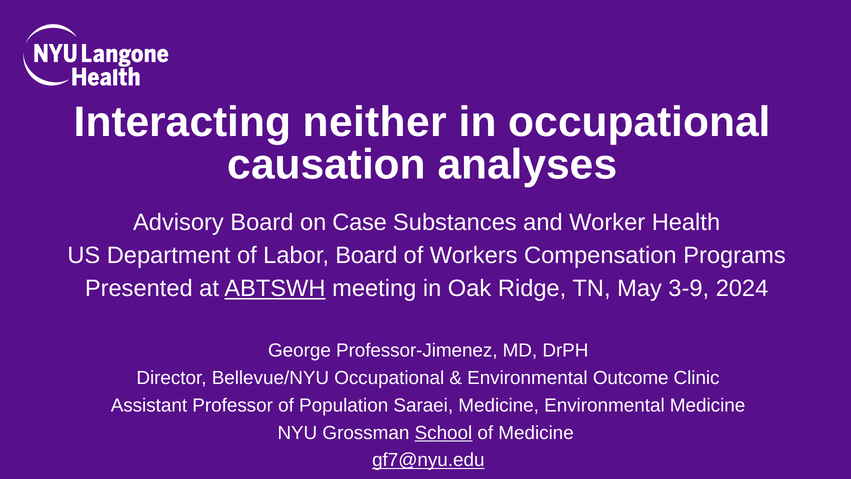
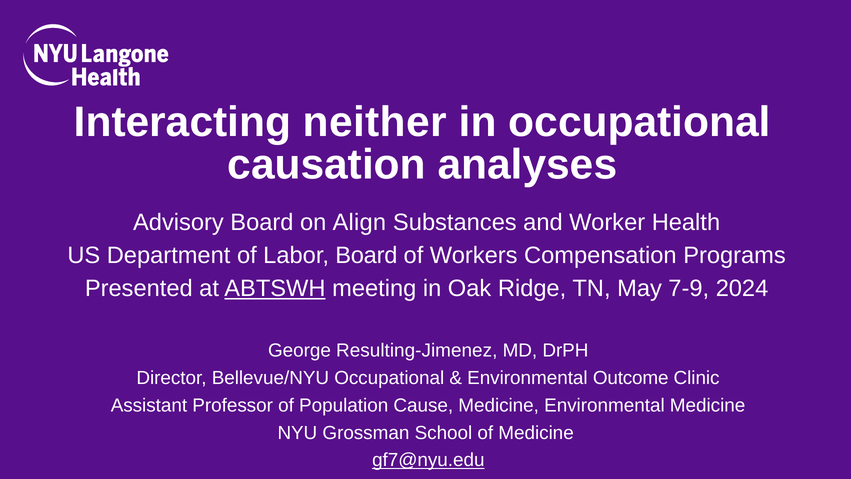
Case: Case -> Align
3-9: 3-9 -> 7-9
Professor-Jimenez: Professor-Jimenez -> Resulting-Jimenez
Saraei: Saraei -> Cause
School underline: present -> none
